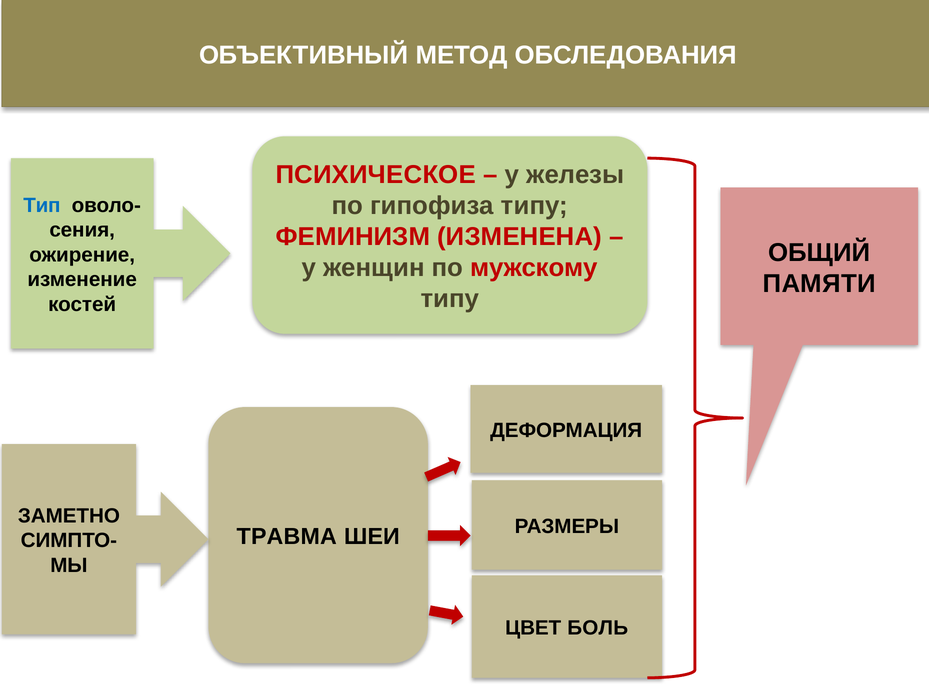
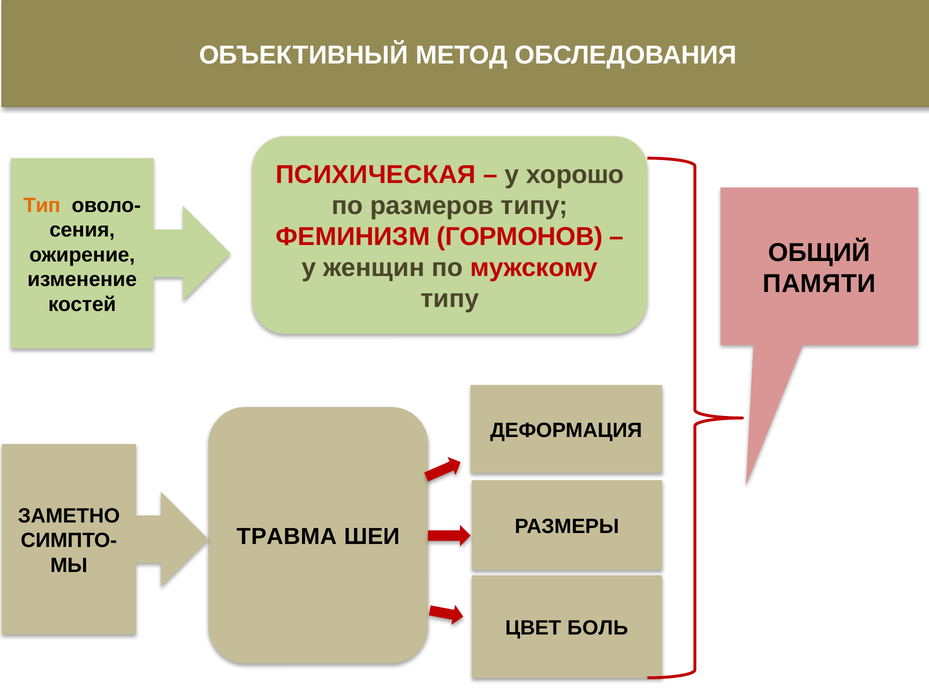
ПСИХИЧЕСКОЕ: ПСИХИЧЕСКОЕ -> ПСИХИЧЕСКАЯ
железы: железы -> хорошо
гипофиза: гипофиза -> размеров
Тип colour: blue -> orange
ИЗМЕНЕНА: ИЗМЕНЕНА -> ГОРМОНОВ
